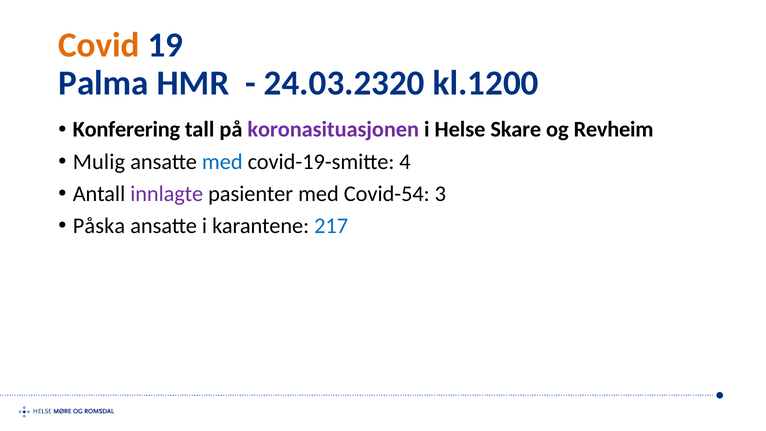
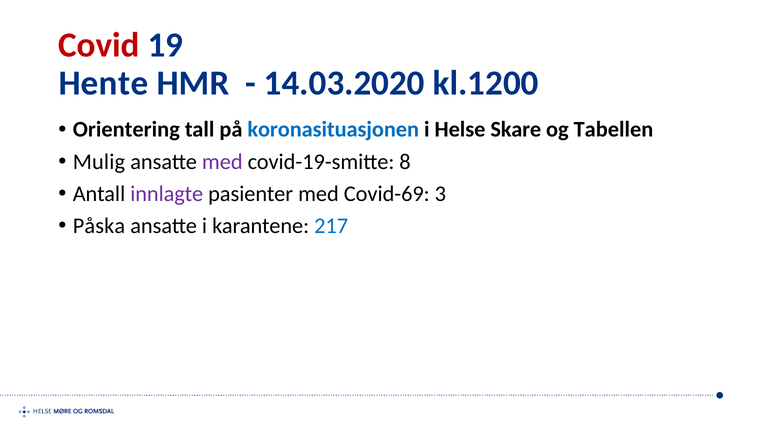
Covid colour: orange -> red
Palma: Palma -> Hente
24.03.2320: 24.03.2320 -> 14.03.2020
Konferering: Konferering -> Orientering
koronasituasjonen colour: purple -> blue
Revheim: Revheim -> Tabellen
med at (222, 162) colour: blue -> purple
4: 4 -> 8
Covid-54: Covid-54 -> Covid-69
